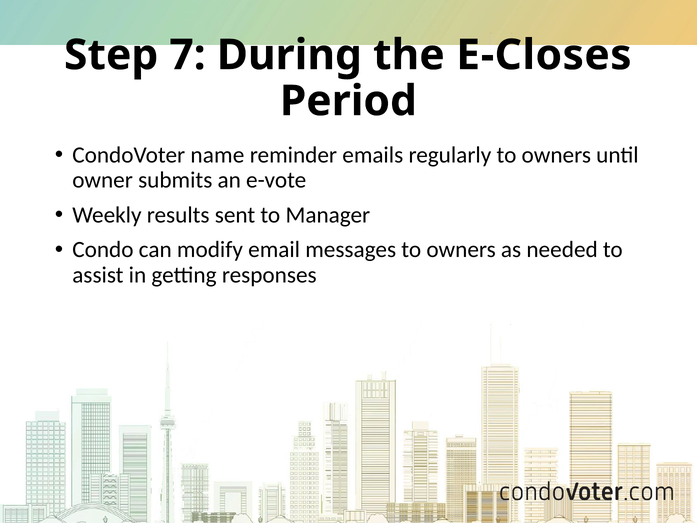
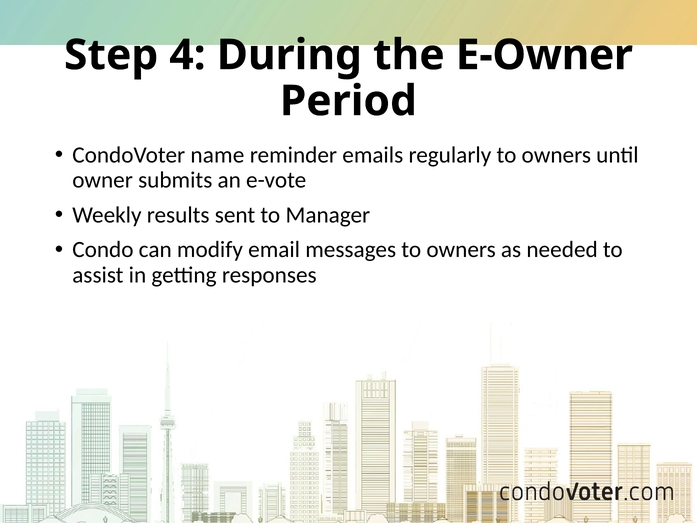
7: 7 -> 4
E-Closes: E-Closes -> E-Owner
